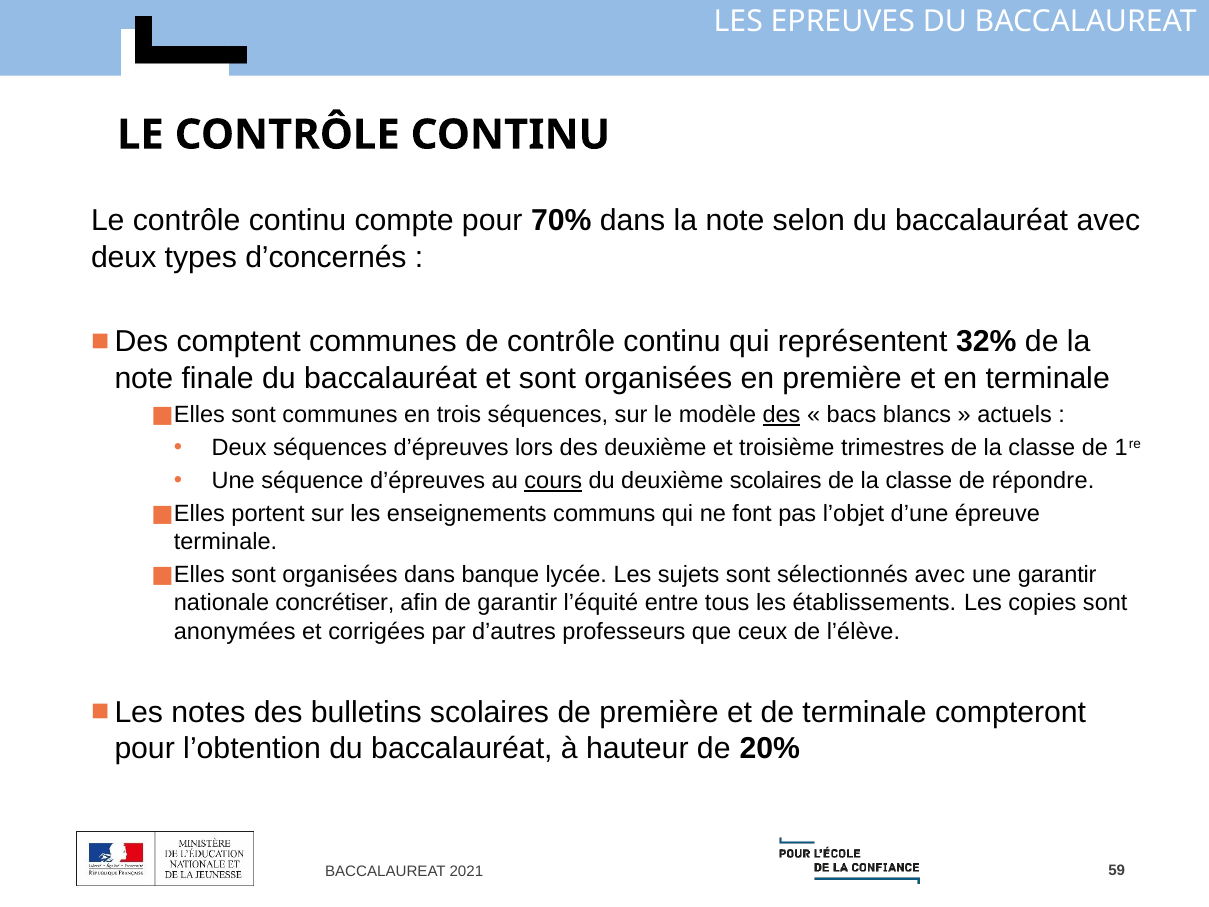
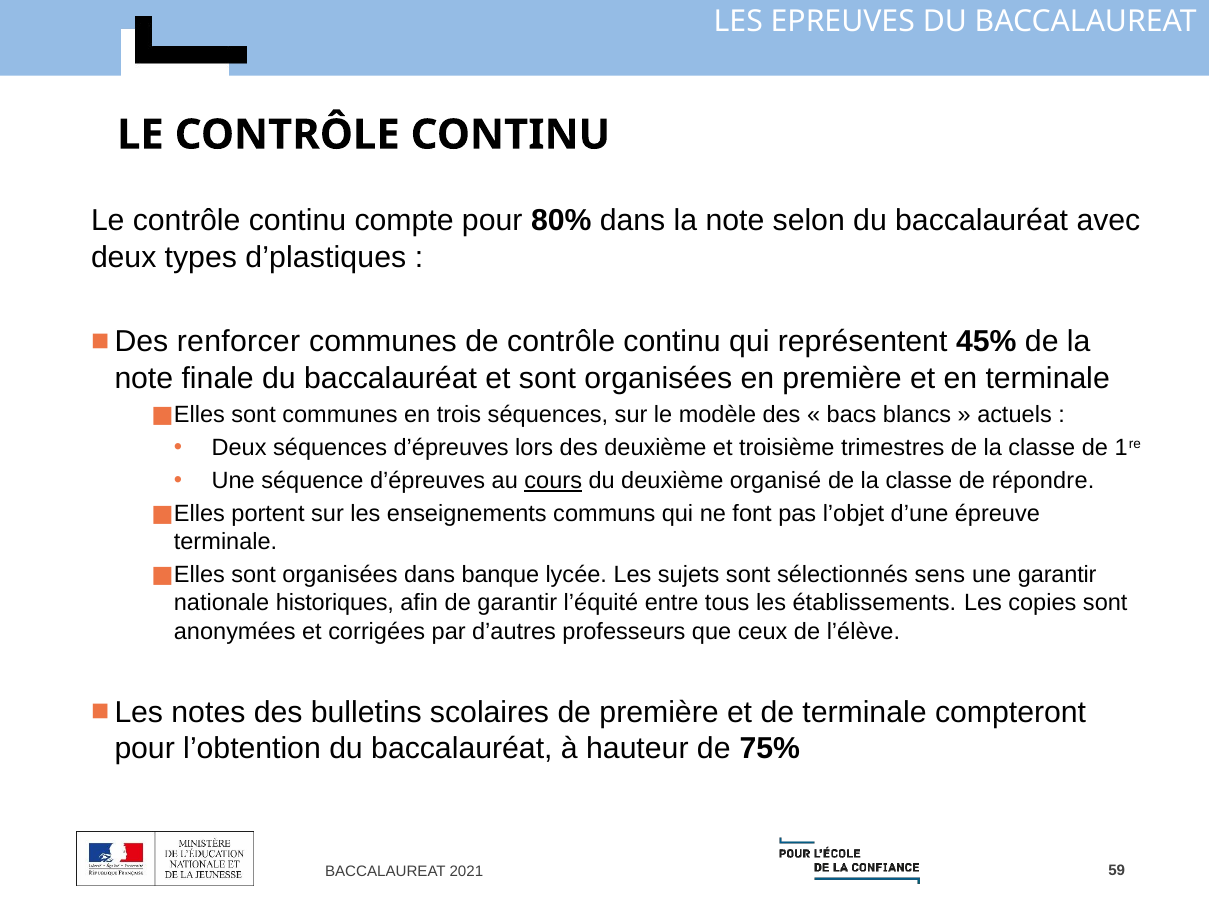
70%: 70% -> 80%
d’concernés: d’concernés -> d’plastiques
comptent: comptent -> renforcer
32%: 32% -> 45%
des at (782, 415) underline: present -> none
deuxième scolaires: scolaires -> organisé
sélectionnés avec: avec -> sens
concrétiser: concrétiser -> historiques
20%: 20% -> 75%
